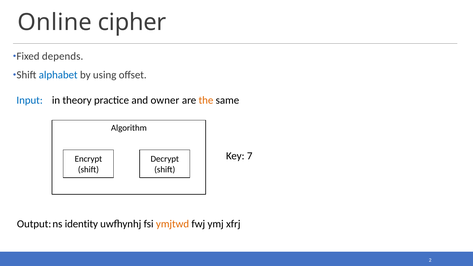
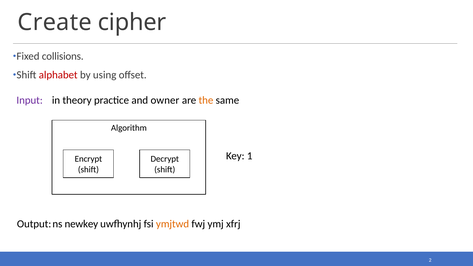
Online: Online -> Create
depends: depends -> collisions
alphabet colour: blue -> red
Input colour: blue -> purple
7: 7 -> 1
identity: identity -> newkey
